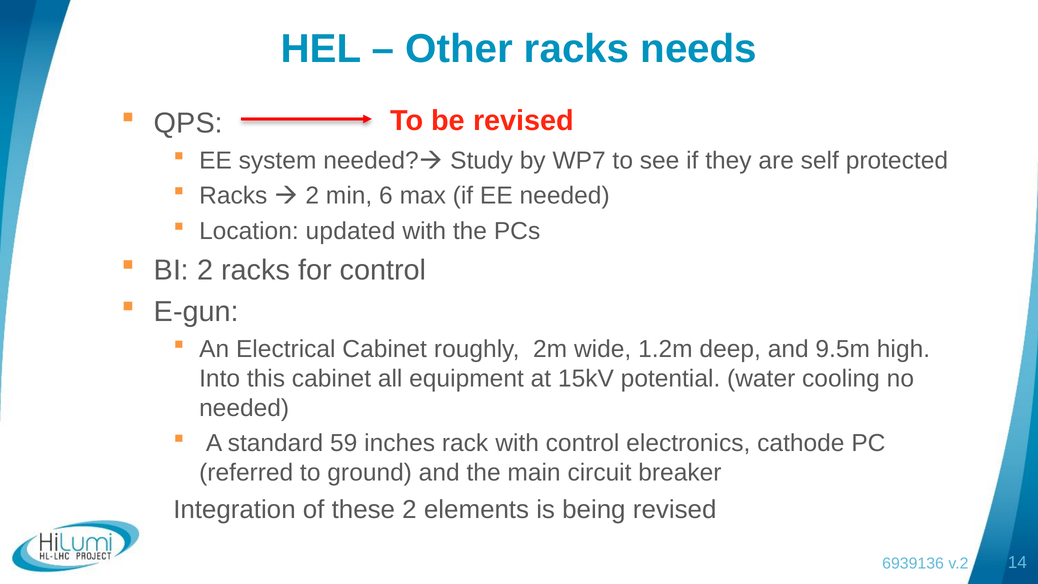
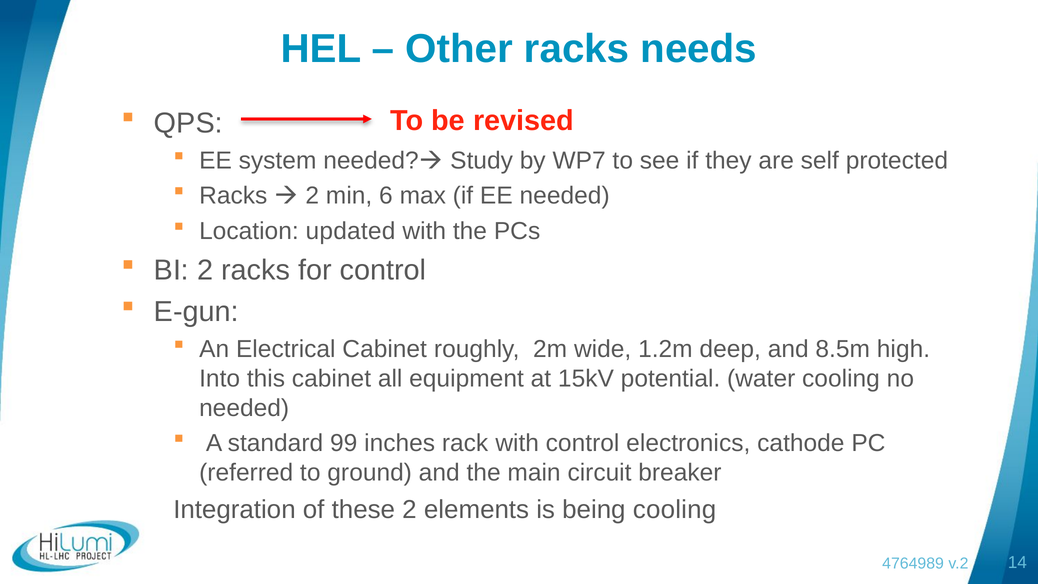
9.5m: 9.5m -> 8.5m
59: 59 -> 99
being revised: revised -> cooling
6939136: 6939136 -> 4764989
